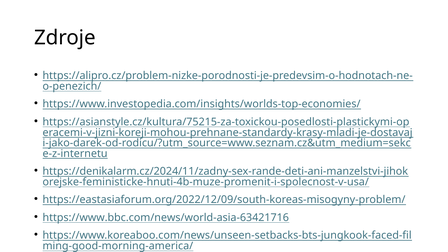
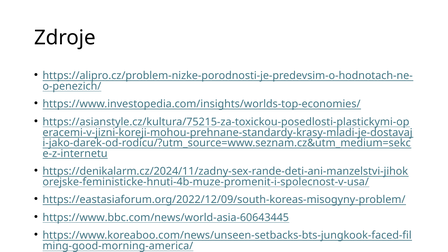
https://www.bbc.com/news/world-asia-63421716: https://www.bbc.com/news/world-asia-63421716 -> https://www.bbc.com/news/world-asia-60643445
